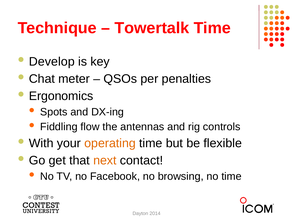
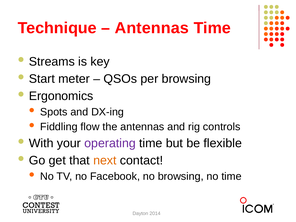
Towertalk at (152, 28): Towertalk -> Antennas
Develop: Develop -> Streams
Chat: Chat -> Start
per penalties: penalties -> browsing
operating colour: orange -> purple
